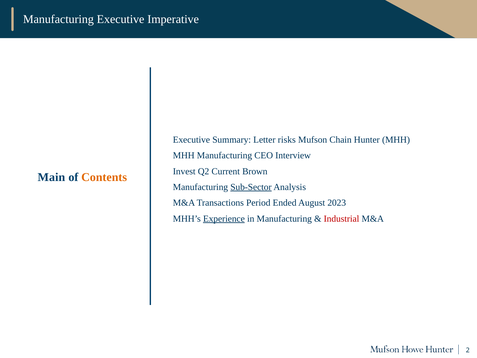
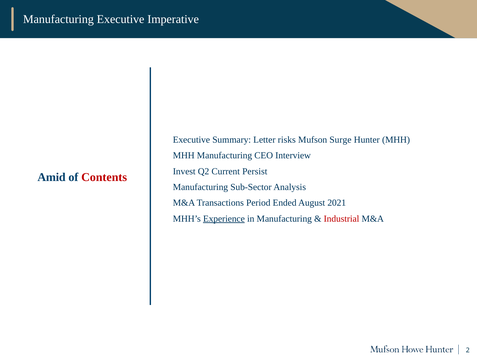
Chain: Chain -> Surge
Brown: Brown -> Persist
Main: Main -> Amid
Contents colour: orange -> red
Sub-Sector underline: present -> none
2023: 2023 -> 2021
